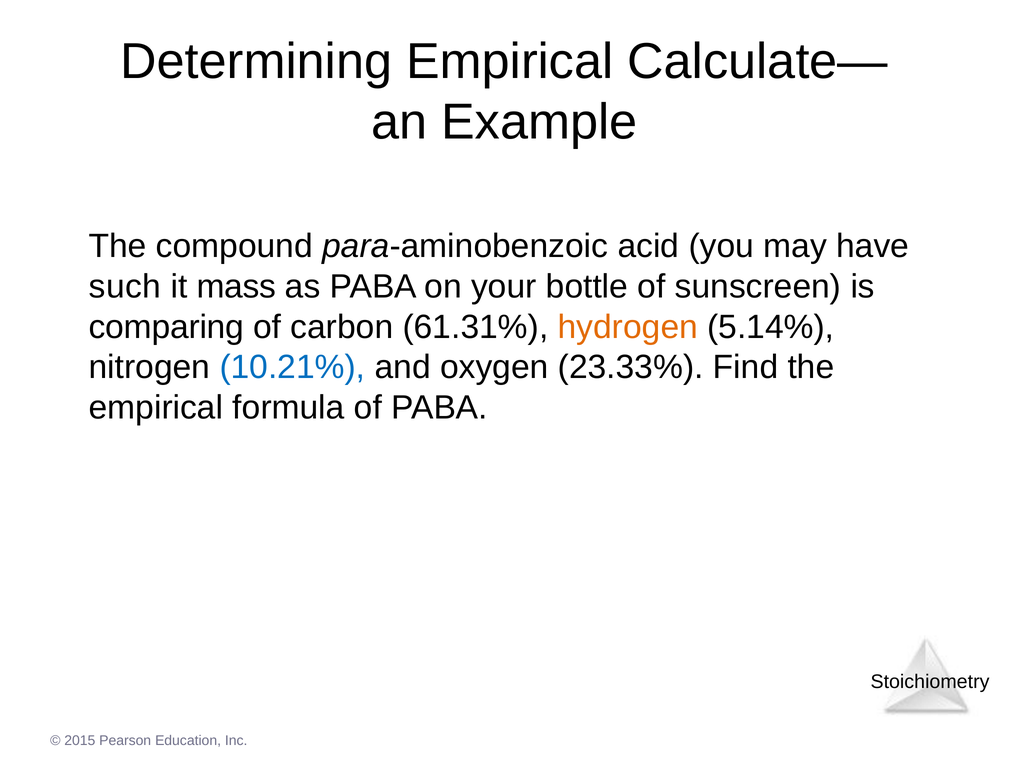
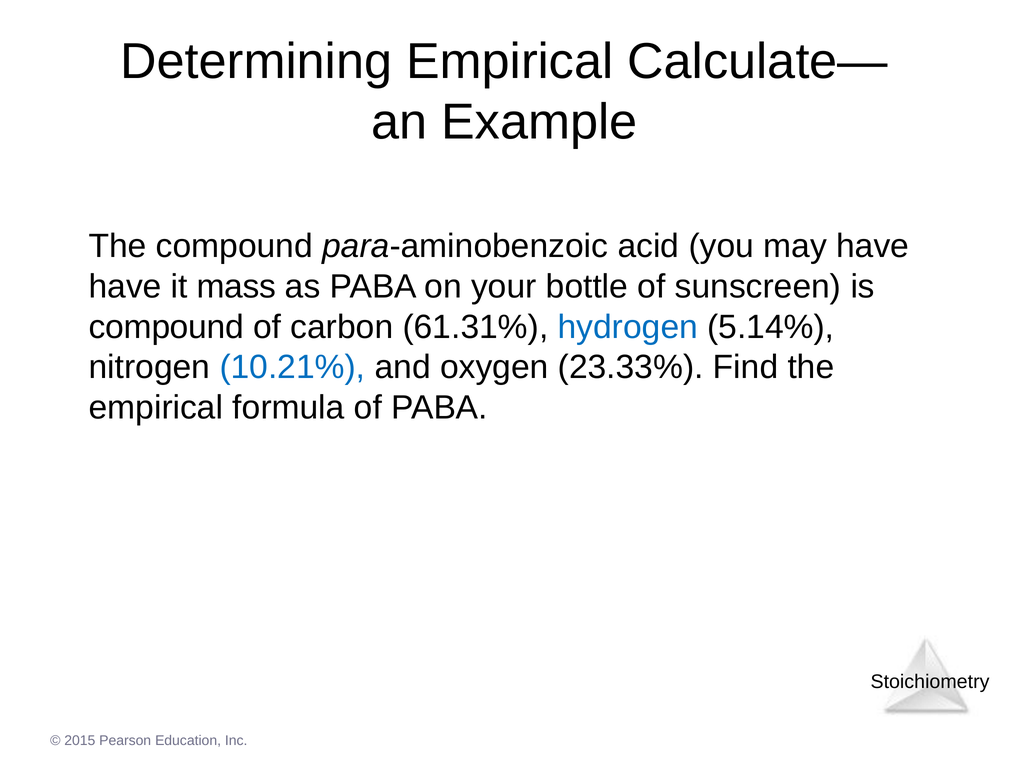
such at (125, 286): such -> have
comparing at (166, 327): comparing -> compound
hydrogen colour: orange -> blue
